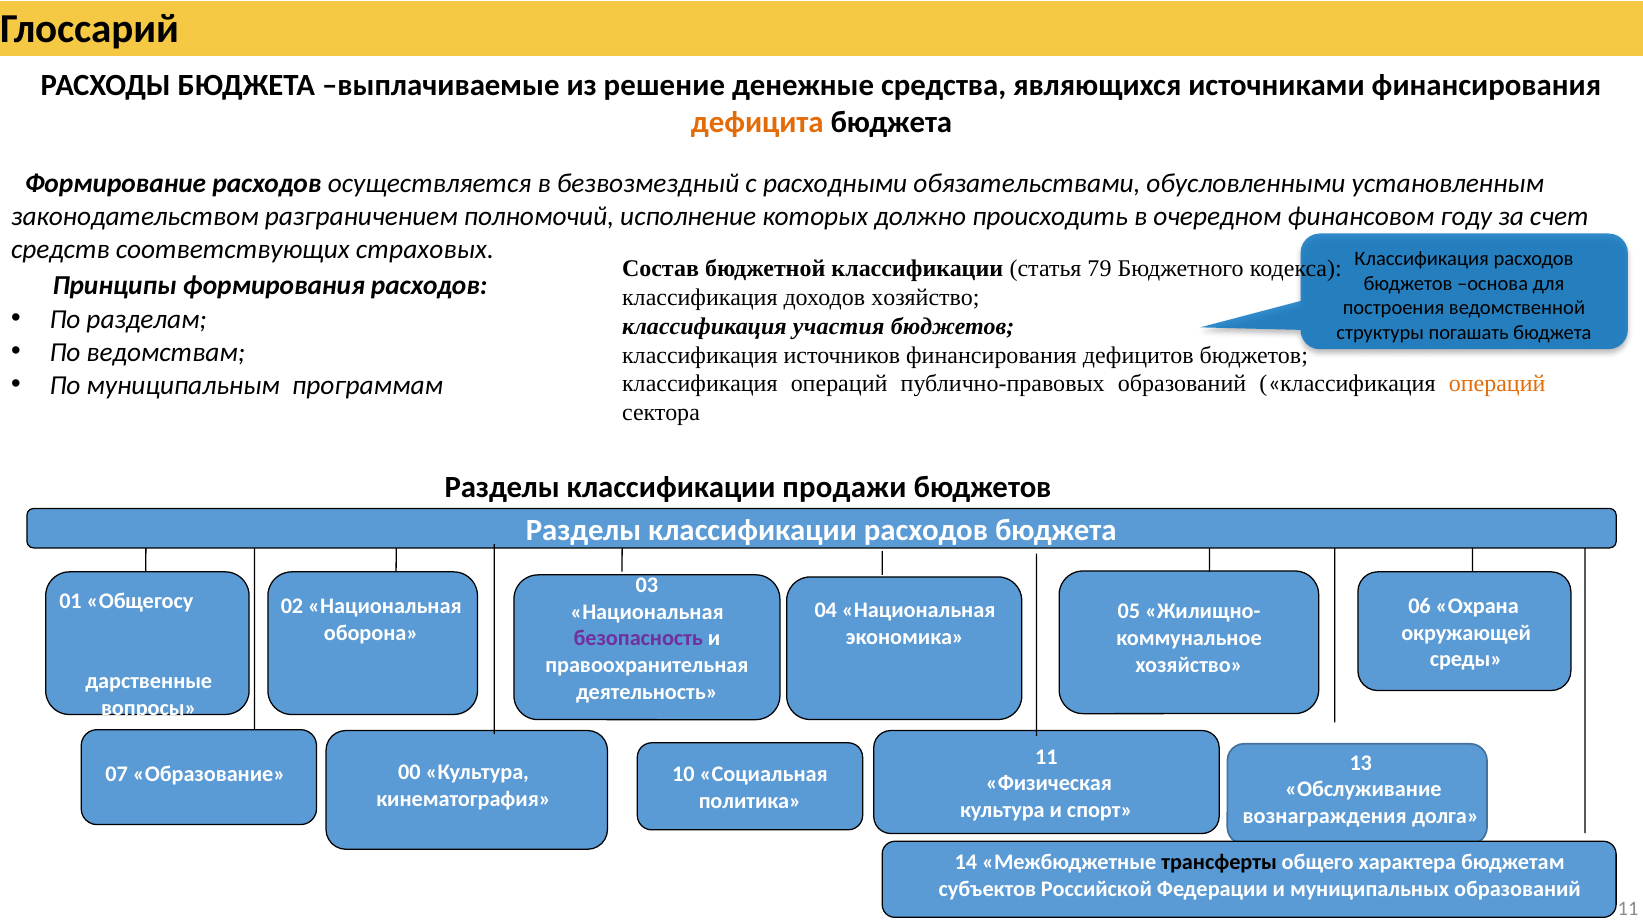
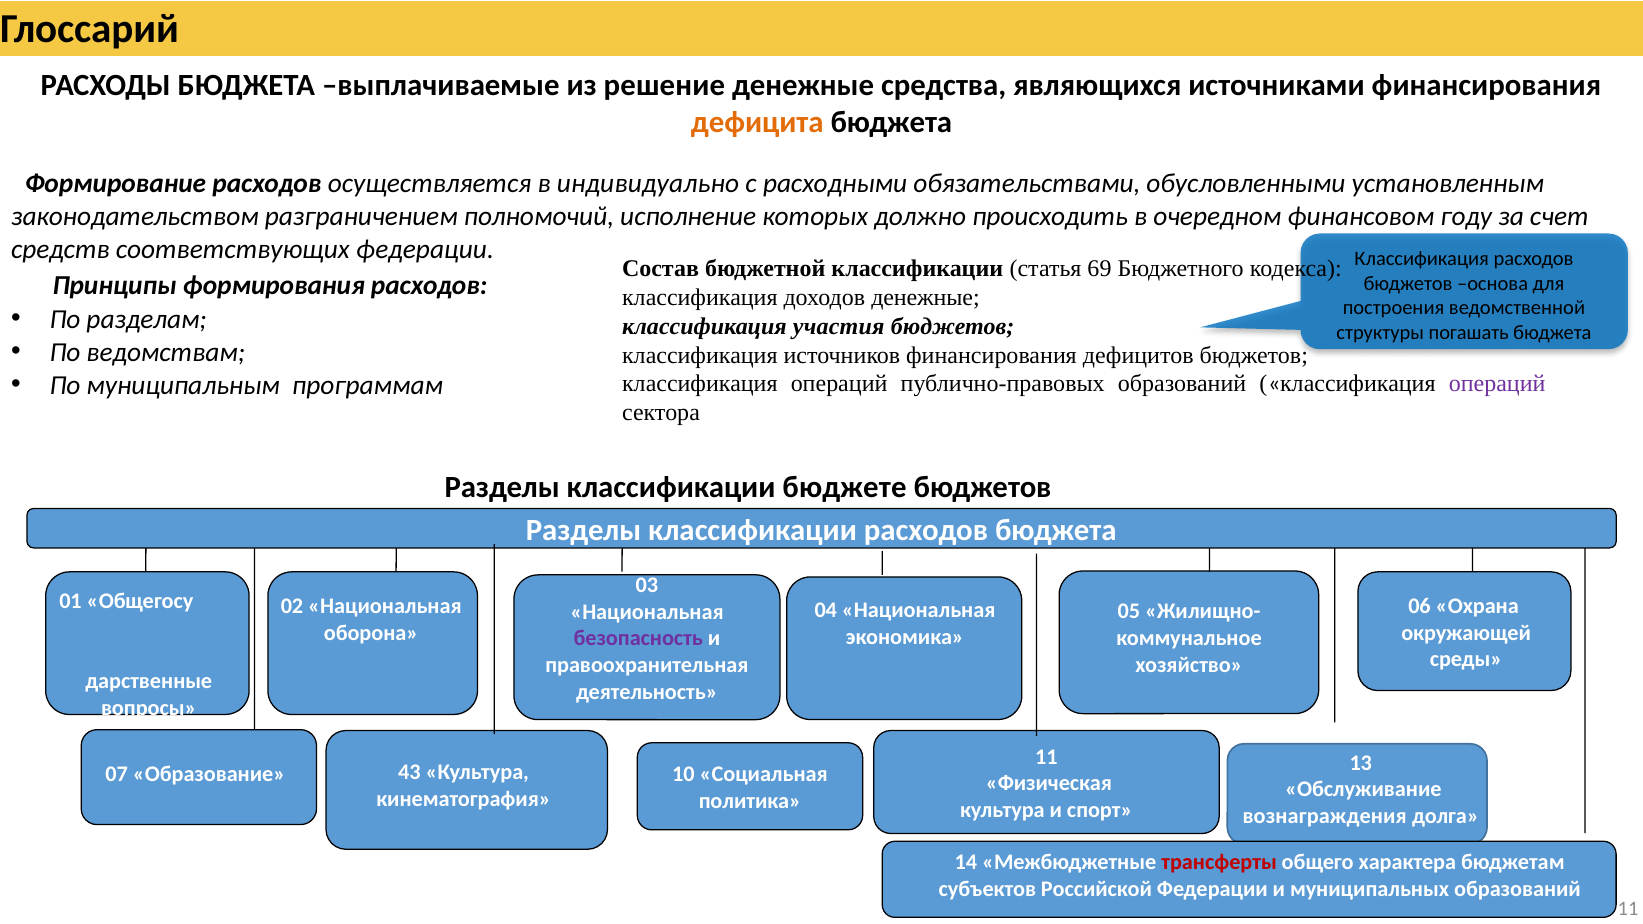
безвозмездный: безвозмездный -> индивидуально
соответствующих страховых: страховых -> федерации
79: 79 -> 69
доходов хозяйство: хозяйство -> денежные
операций at (1497, 384) colour: orange -> purple
продажи: продажи -> бюджете
00: 00 -> 43
трансферты colour: black -> red
